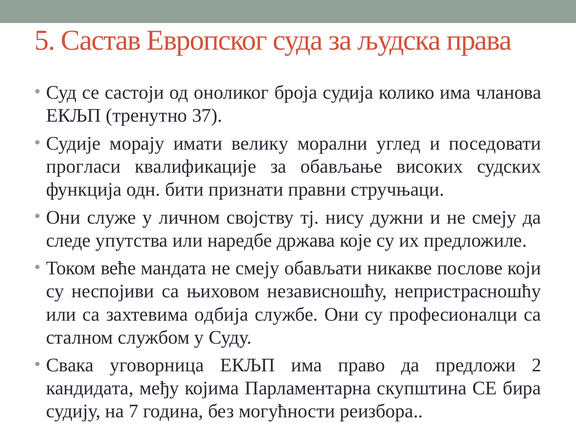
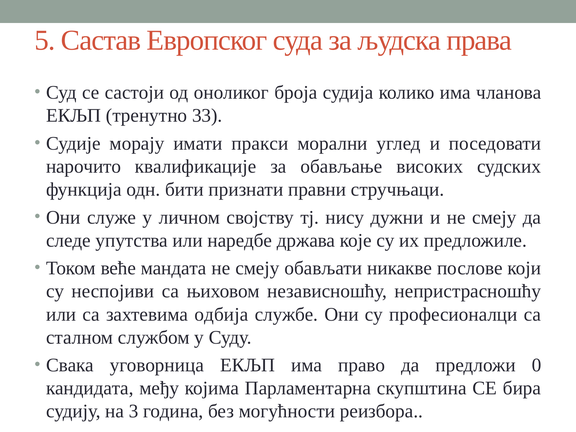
37: 37 -> 33
велику: велику -> пракси
прогласи: прогласи -> нарочито
2: 2 -> 0
7: 7 -> 3
